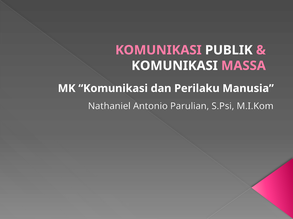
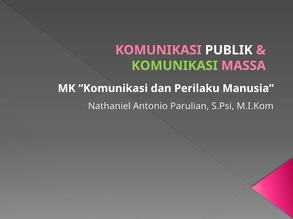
KOMUNIKASI at (175, 66) colour: white -> light green
